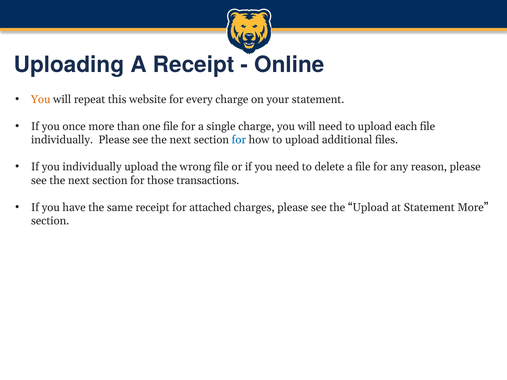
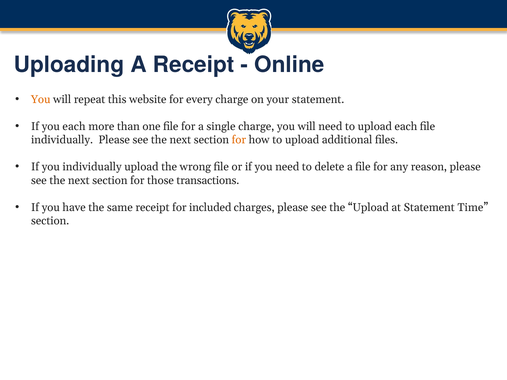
you once: once -> each
for at (239, 140) colour: blue -> orange
attached: attached -> included
Statement More: More -> Time
